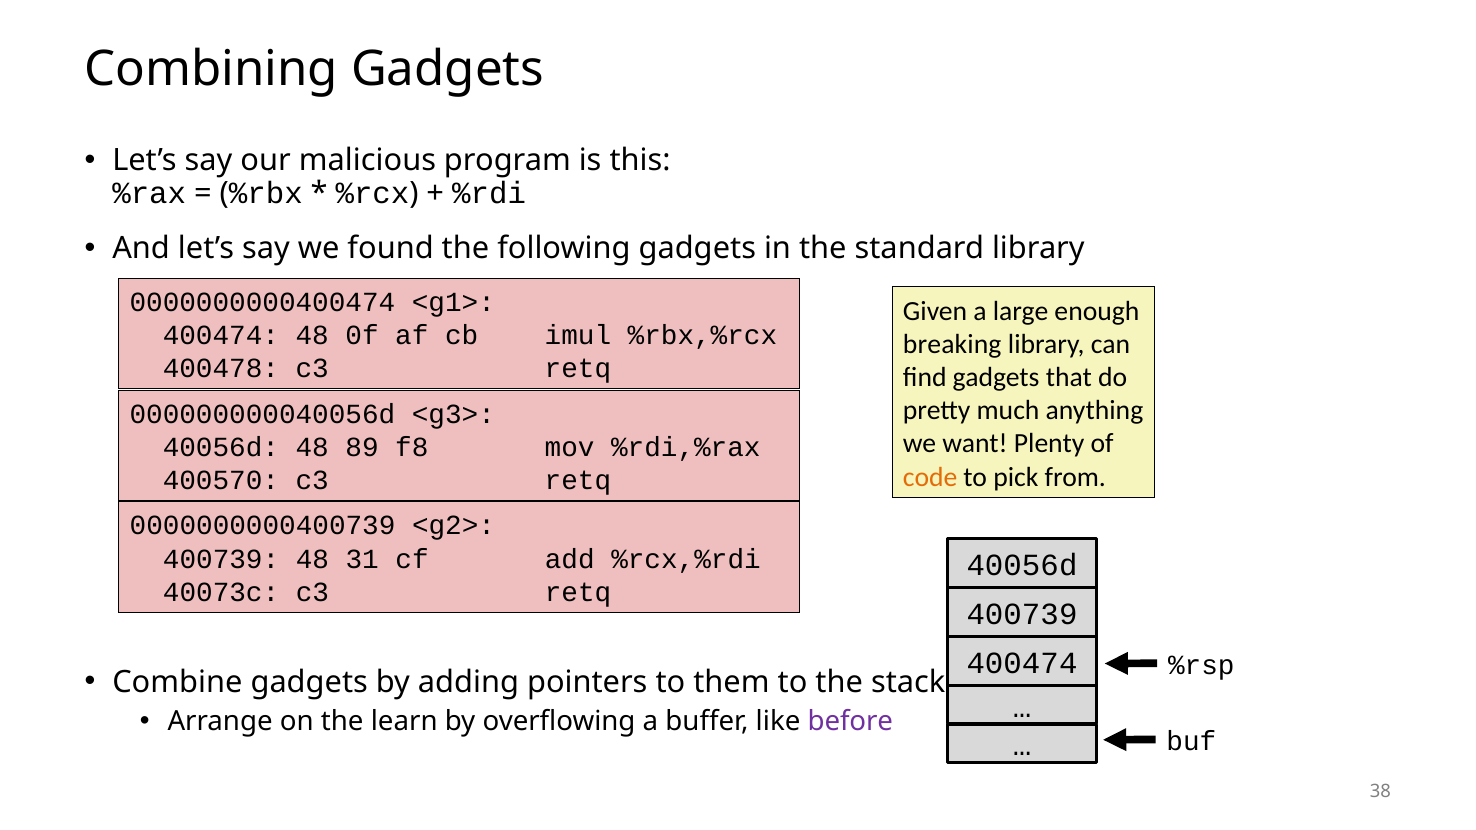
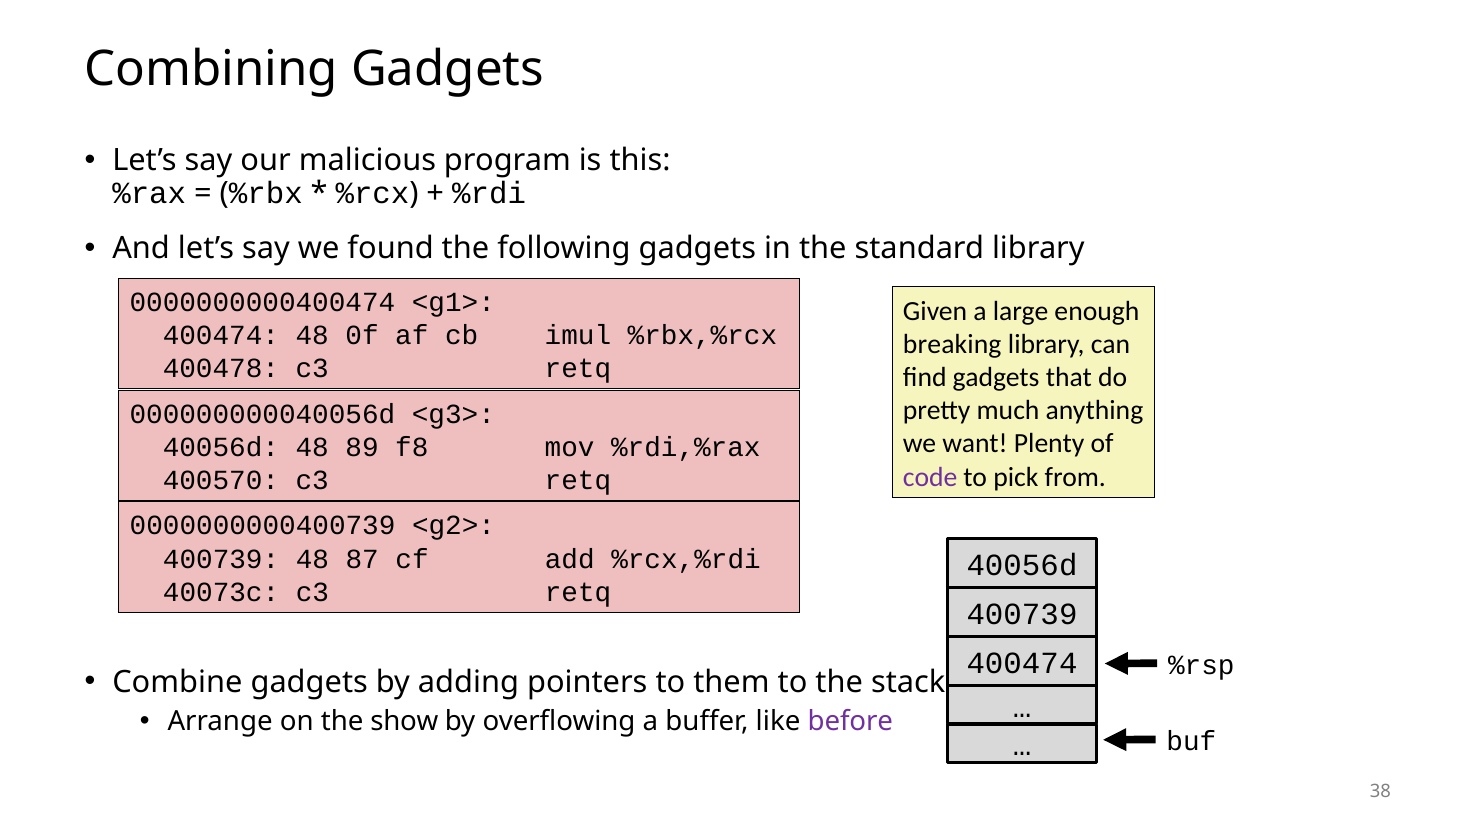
code colour: orange -> purple
31: 31 -> 87
learn: learn -> show
